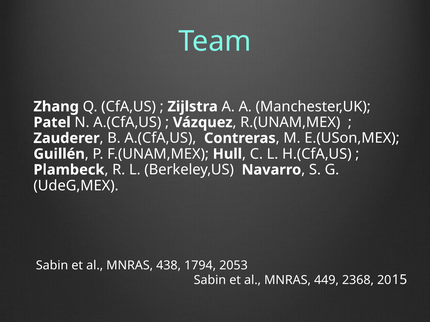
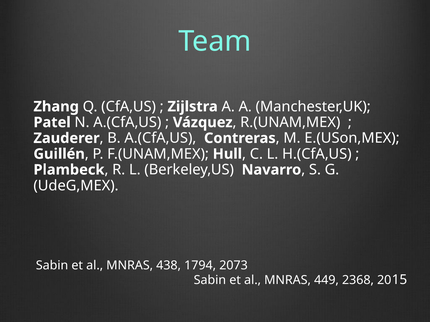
2053: 2053 -> 2073
